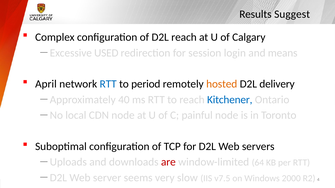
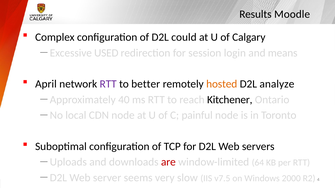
Suggest: Suggest -> Moodle
D2L reach: reach -> could
RTT at (108, 84) colour: blue -> purple
period: period -> better
delivery: delivery -> analyze
Kitchener colour: blue -> black
